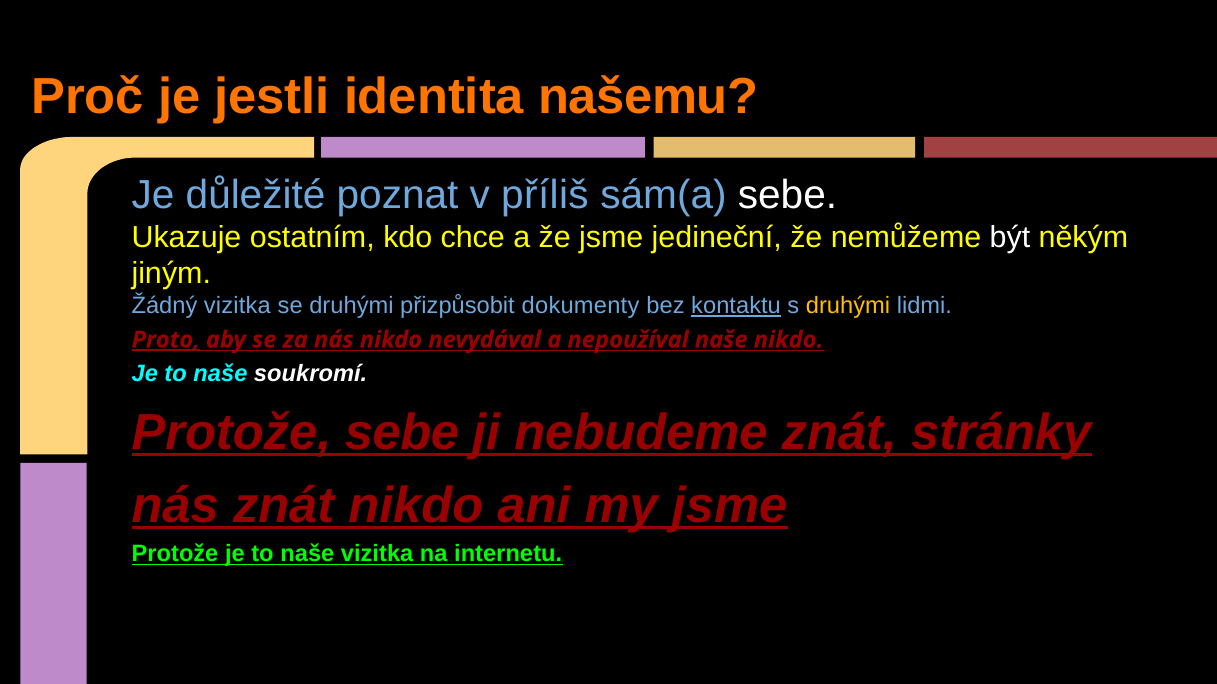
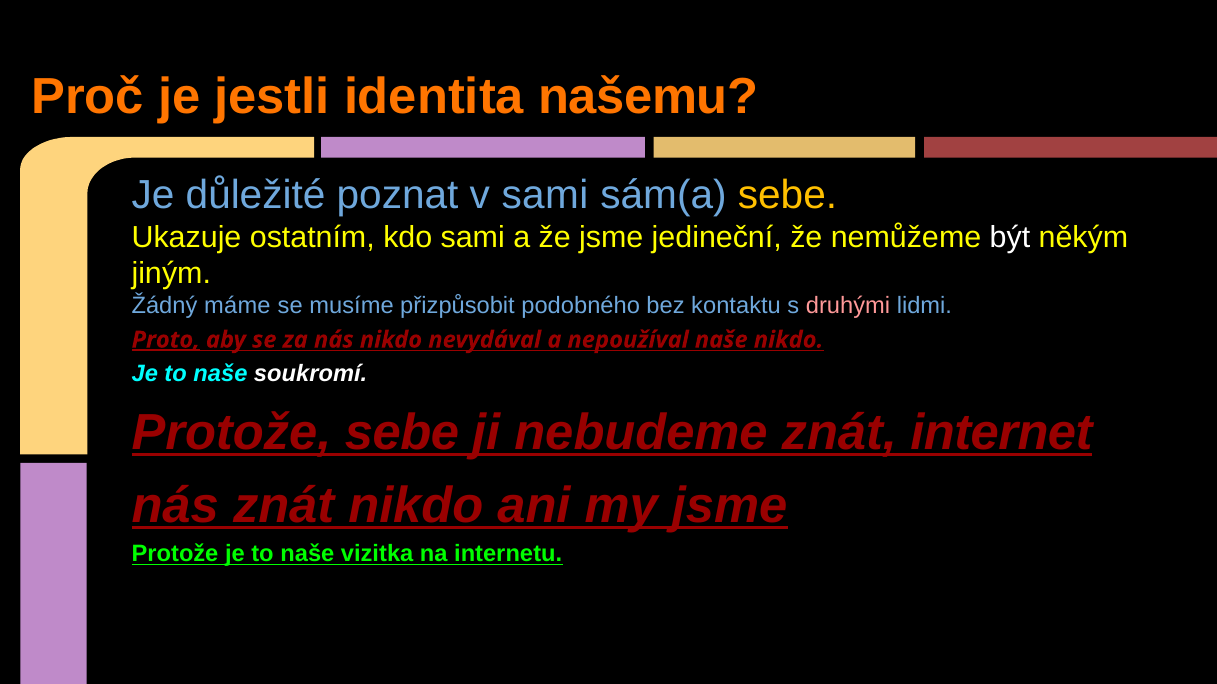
v příliš: příliš -> sami
sebe at (787, 196) colour: white -> yellow
kdo chce: chce -> sami
Žádný vizitka: vizitka -> máme
se druhými: druhými -> musíme
dokumenty: dokumenty -> podobného
kontaktu underline: present -> none
druhými at (848, 306) colour: yellow -> pink
stránky: stránky -> internet
